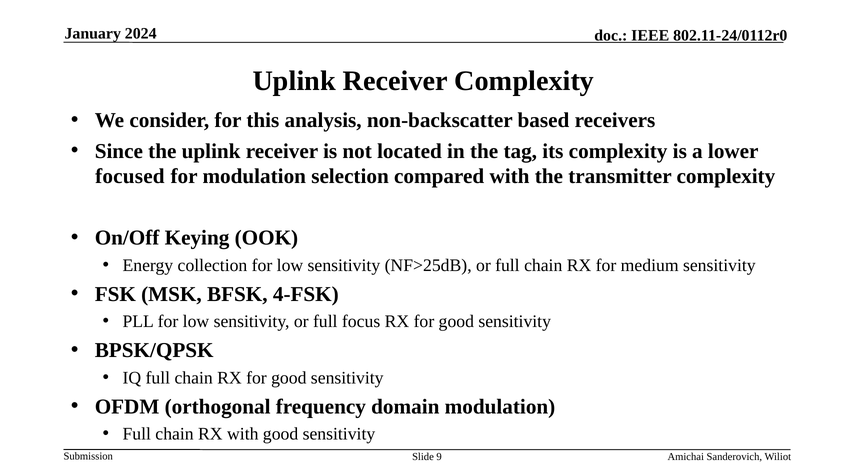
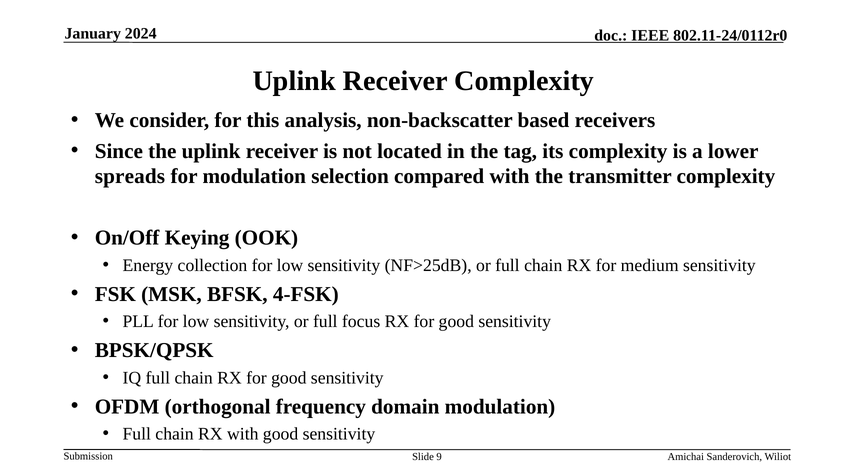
focused: focused -> spreads
